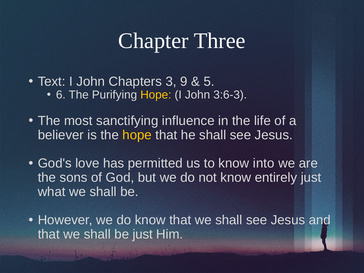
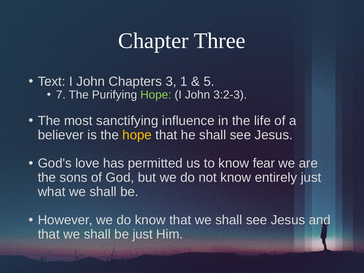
9: 9 -> 1
6: 6 -> 7
Hope at (156, 95) colour: yellow -> light green
3:6-3: 3:6-3 -> 3:2-3
into: into -> fear
